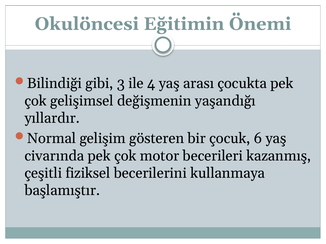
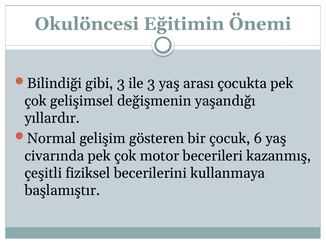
ile 4: 4 -> 3
